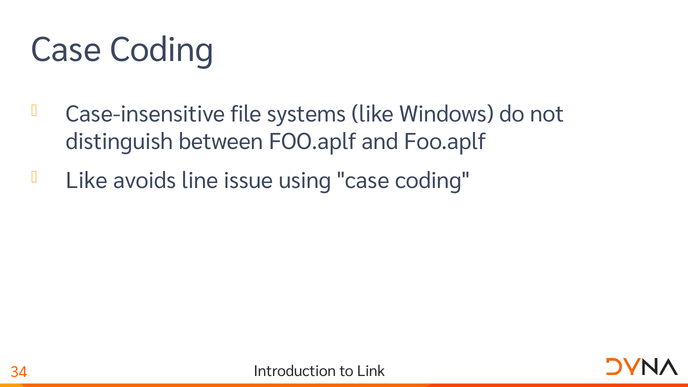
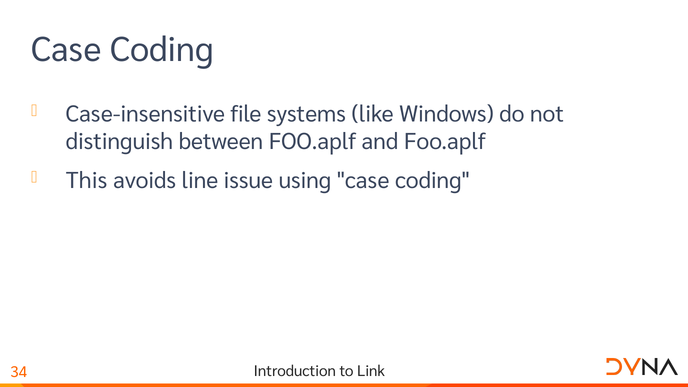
Like at (87, 180): Like -> This
